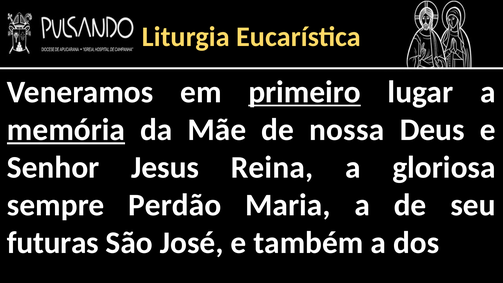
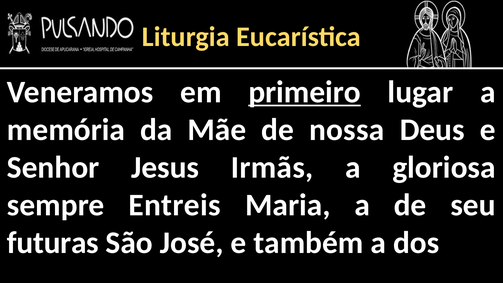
memória underline: present -> none
Reina: Reina -> Irmãs
Perdão: Perdão -> Entreis
